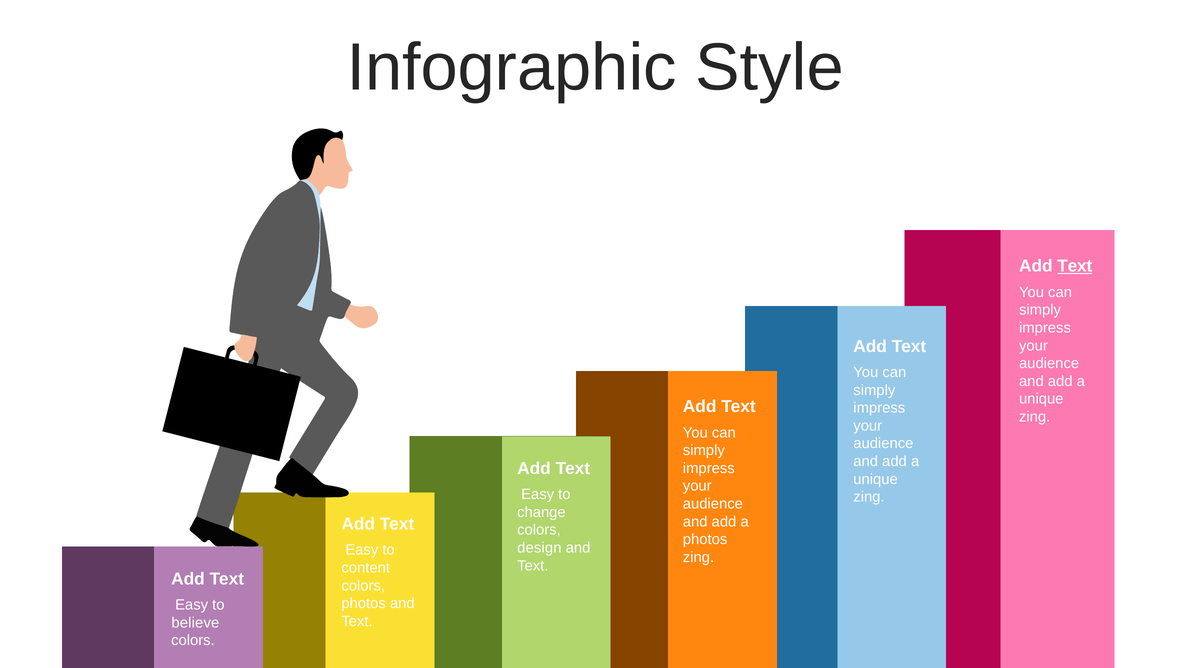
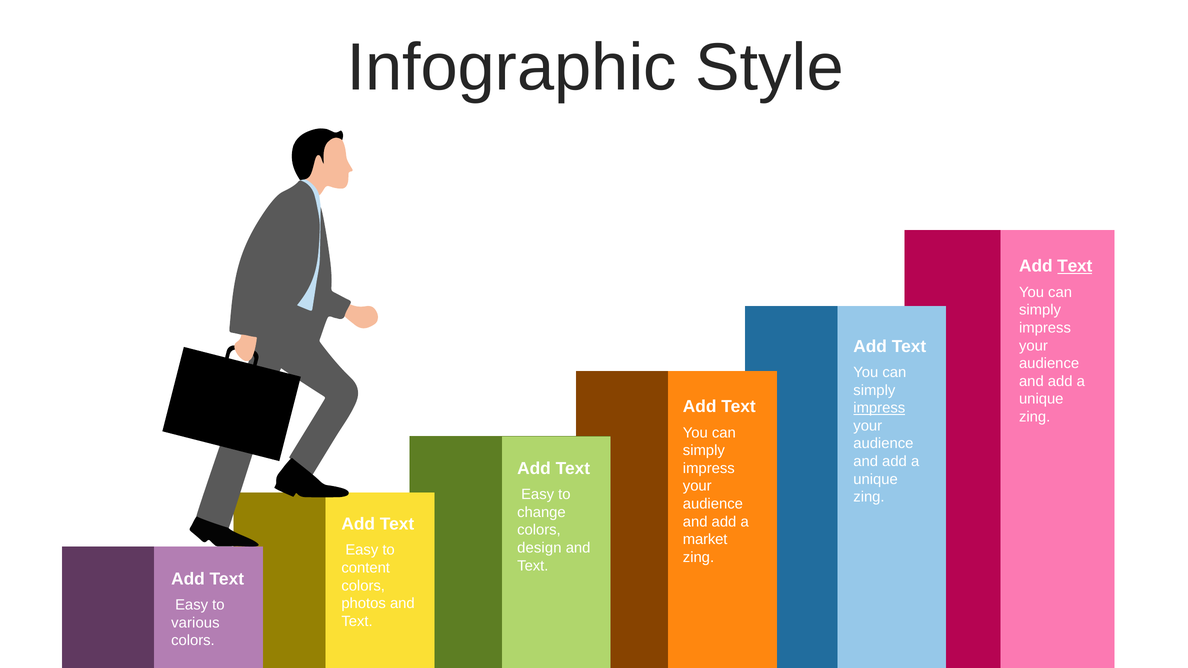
impress at (879, 408) underline: none -> present
photos at (705, 540): photos -> market
believe: believe -> various
